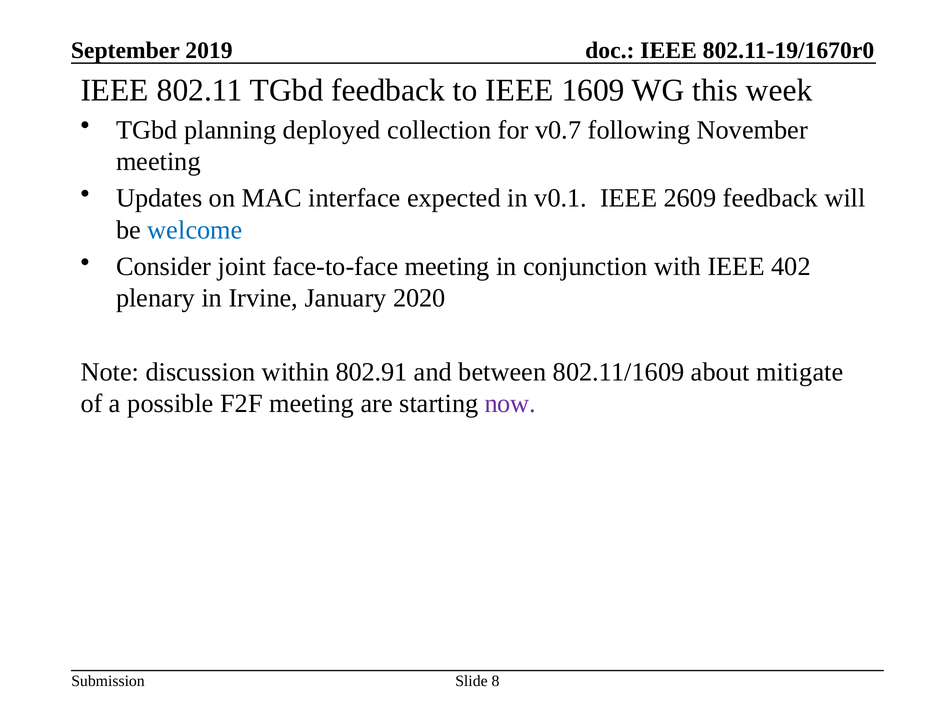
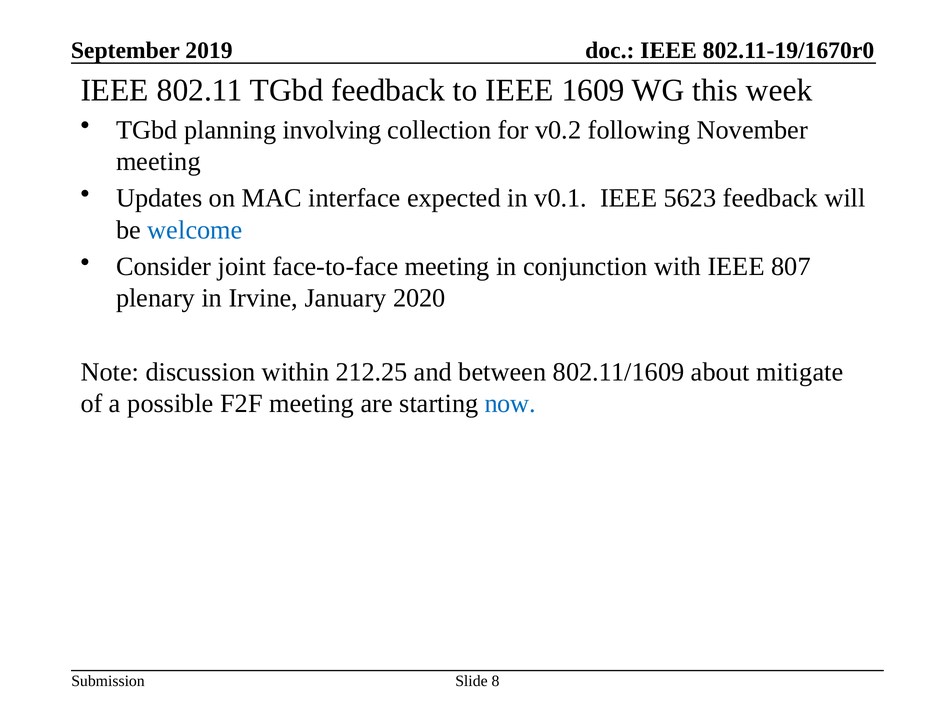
deployed: deployed -> involving
v0.7: v0.7 -> v0.2
2609: 2609 -> 5623
402: 402 -> 807
802.91: 802.91 -> 212.25
now colour: purple -> blue
